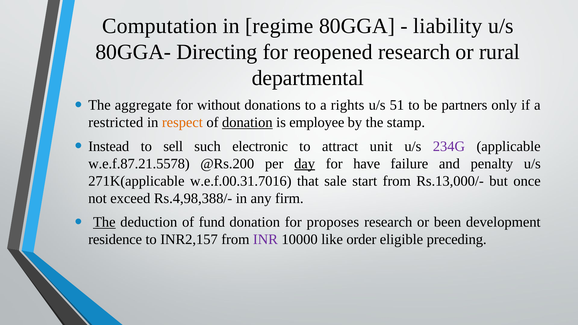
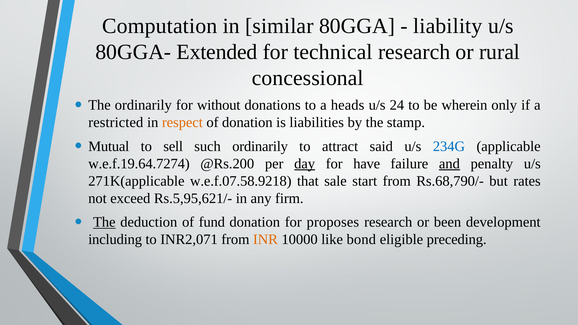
regime: regime -> similar
Directing: Directing -> Extended
reopened: reopened -> technical
departmental: departmental -> concessional
The aggregate: aggregate -> ordinarily
rights: rights -> heads
51: 51 -> 24
partners: partners -> wherein
donation at (247, 123) underline: present -> none
employee: employee -> liabilities
Instead: Instead -> Mutual
such electronic: electronic -> ordinarily
unit: unit -> said
234G colour: purple -> blue
w.e.f.87.21.5578: w.e.f.87.21.5578 -> w.e.f.19.64.7274
and underline: none -> present
w.e.f.00.31.7016: w.e.f.00.31.7016 -> w.e.f.07.58.9218
Rs.13,000/-: Rs.13,000/- -> Rs.68,790/-
once: once -> rates
Rs.4,98,388/-: Rs.4,98,388/- -> Rs.5,95,621/-
residence: residence -> including
INR2,157: INR2,157 -> INR2,071
INR colour: purple -> orange
order: order -> bond
